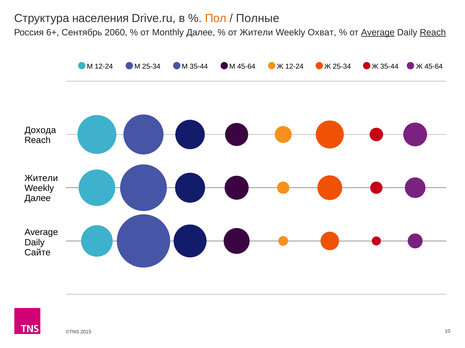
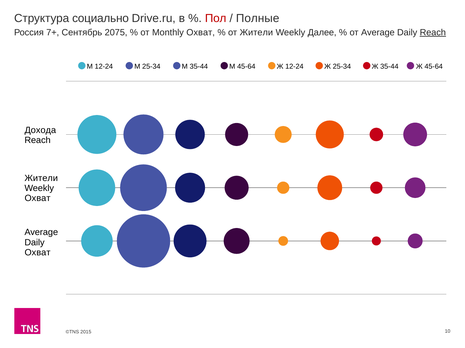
населения: населения -> социально
Пол colour: orange -> red
6+: 6+ -> 7+
2060: 2060 -> 2075
Monthly Далее: Далее -> Охват
Охват: Охват -> Далее
Average at (378, 33) underline: present -> none
Далее at (38, 199): Далее -> Охват
Сайте at (38, 253): Сайте -> Охват
